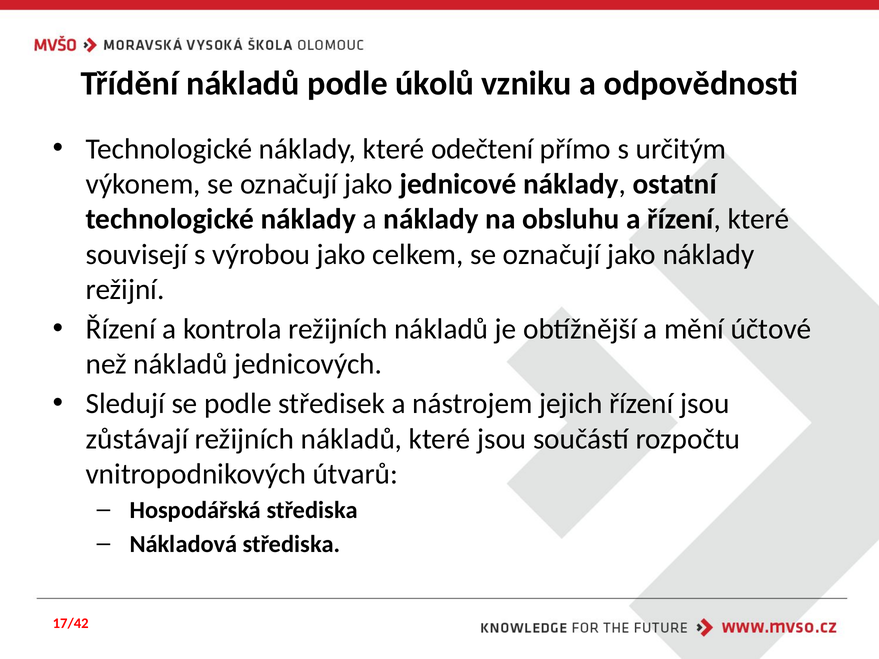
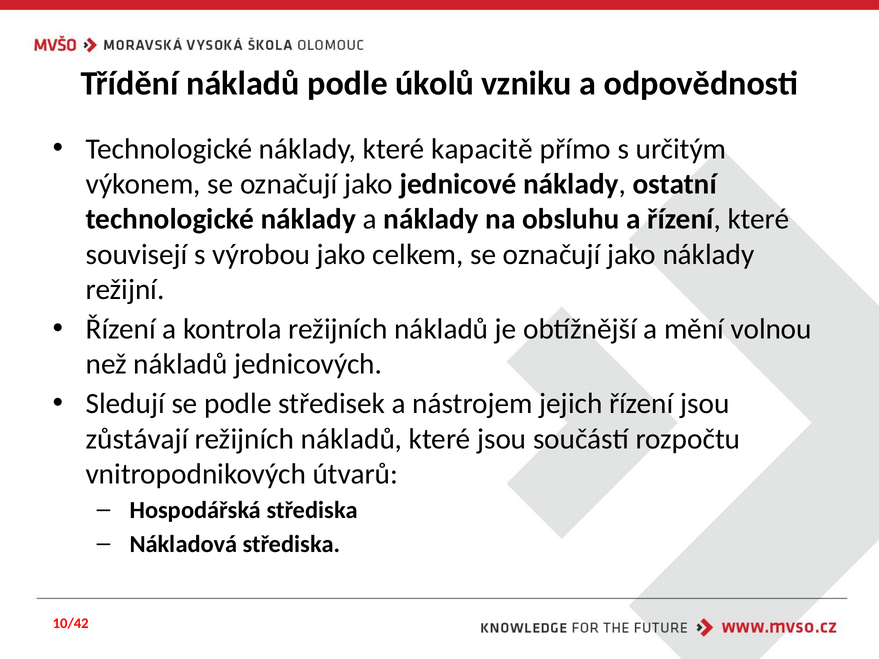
odečtení: odečtení -> kapacitě
účtové: účtové -> volnou
17/42: 17/42 -> 10/42
